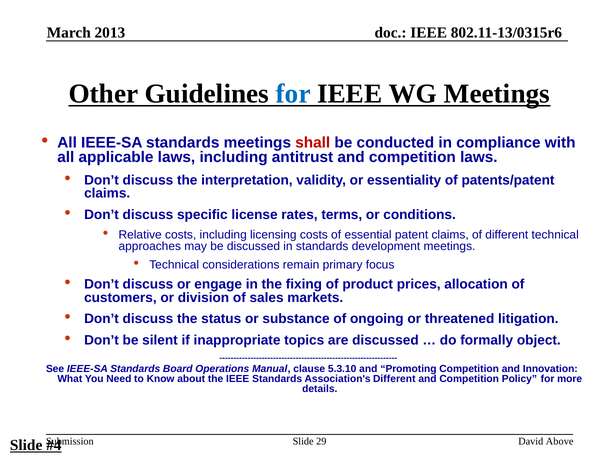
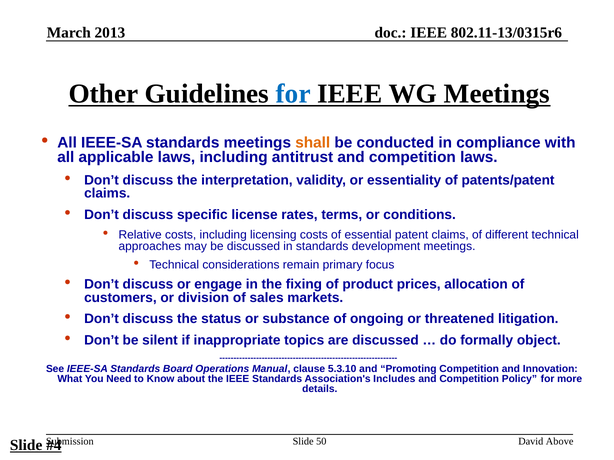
shall colour: red -> orange
Association's Different: Different -> Includes
29: 29 -> 50
